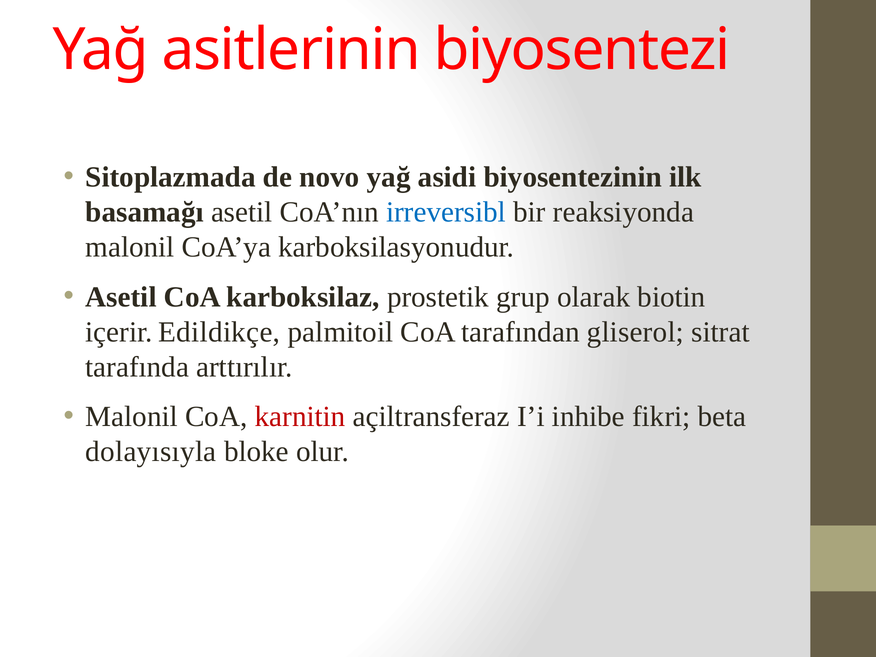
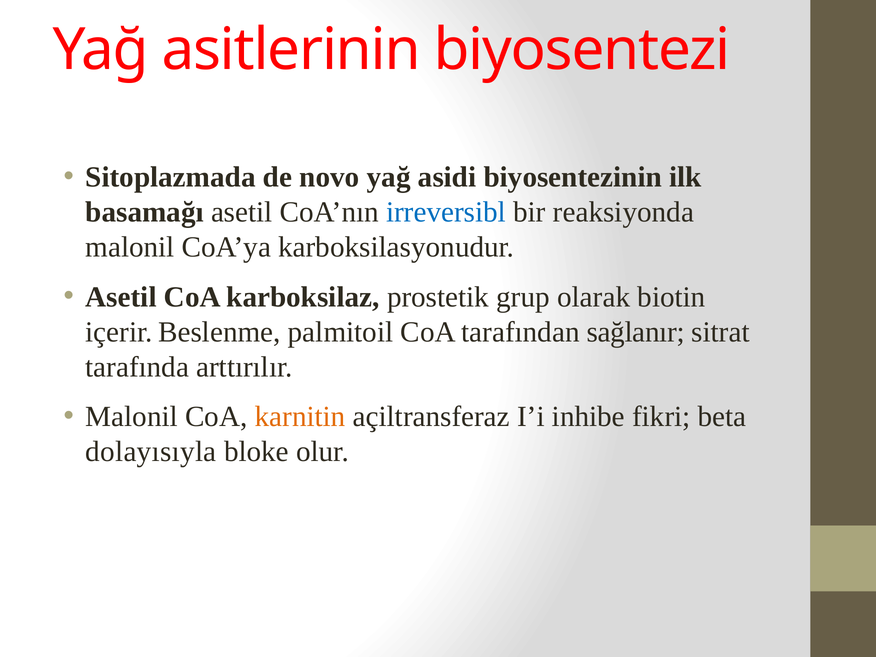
Edildikçe: Edildikçe -> Beslenme
gliserol: gliserol -> sağlanır
karnitin colour: red -> orange
